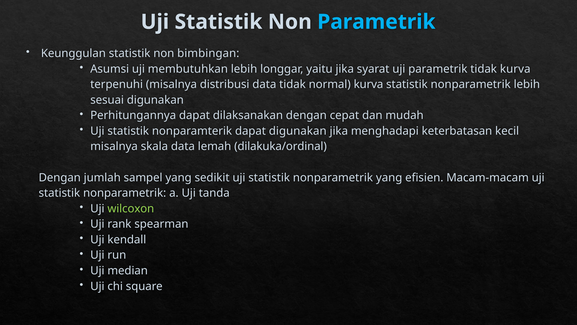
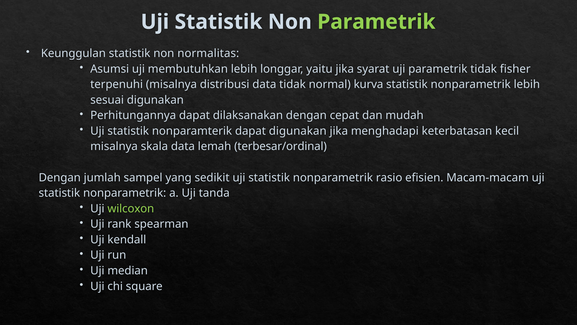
Parametrik at (376, 22) colour: light blue -> light green
bimbingan: bimbingan -> normalitas
tidak kurva: kurva -> fisher
dilakuka/ordinal: dilakuka/ordinal -> terbesar/ordinal
nonparametrik yang: yang -> rasio
